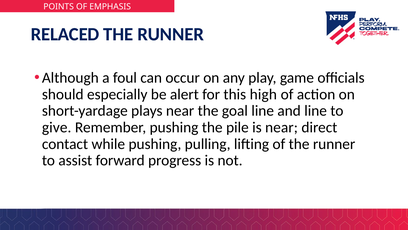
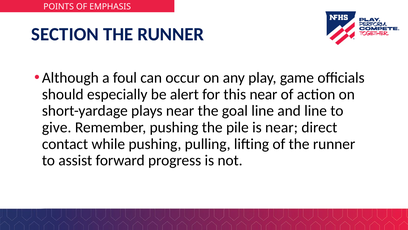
RELACED: RELACED -> SECTION
this high: high -> near
